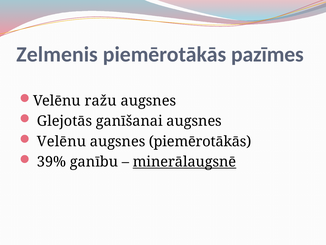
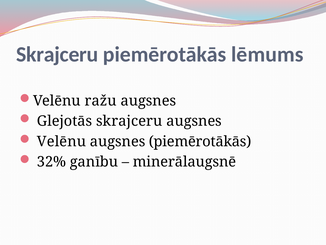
Zelmenis at (57, 54): Zelmenis -> Skrajceru
pazīmes: pazīmes -> lēmums
Glejotās ganīšanai: ganīšanai -> skrajceru
39%: 39% -> 32%
minerālaugsnē underline: present -> none
